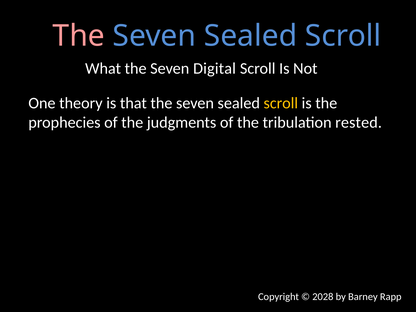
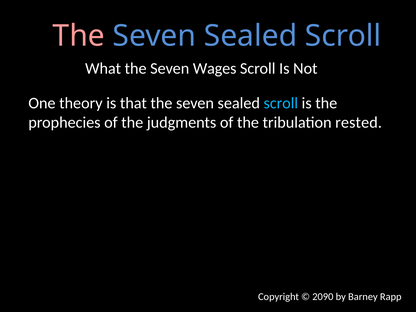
Digital: Digital -> Wages
scroll at (281, 103) colour: yellow -> light blue
2028: 2028 -> 2090
